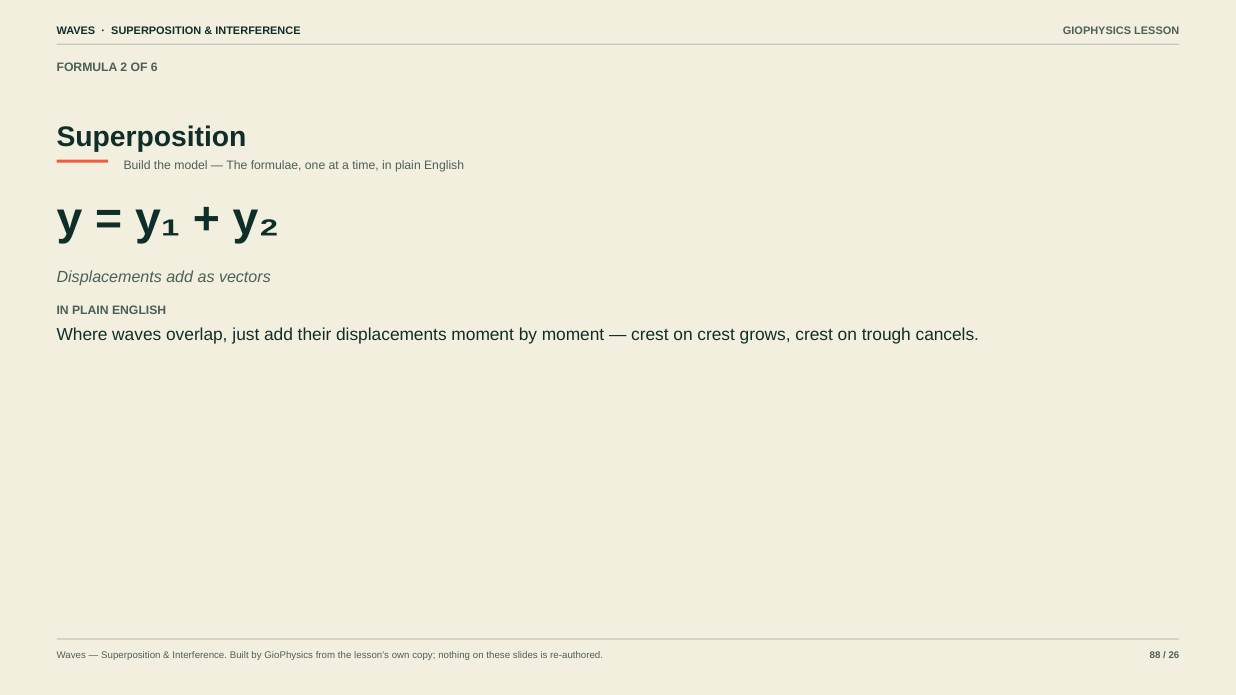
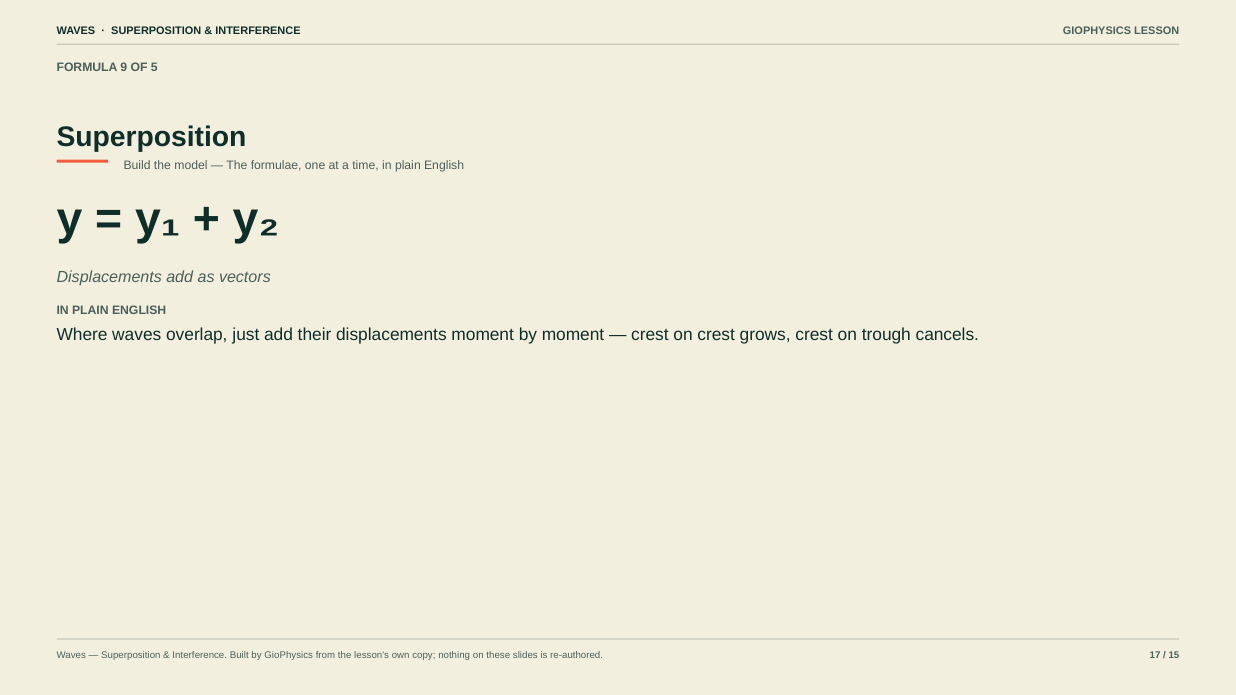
2: 2 -> 9
6: 6 -> 5
88: 88 -> 17
26: 26 -> 15
